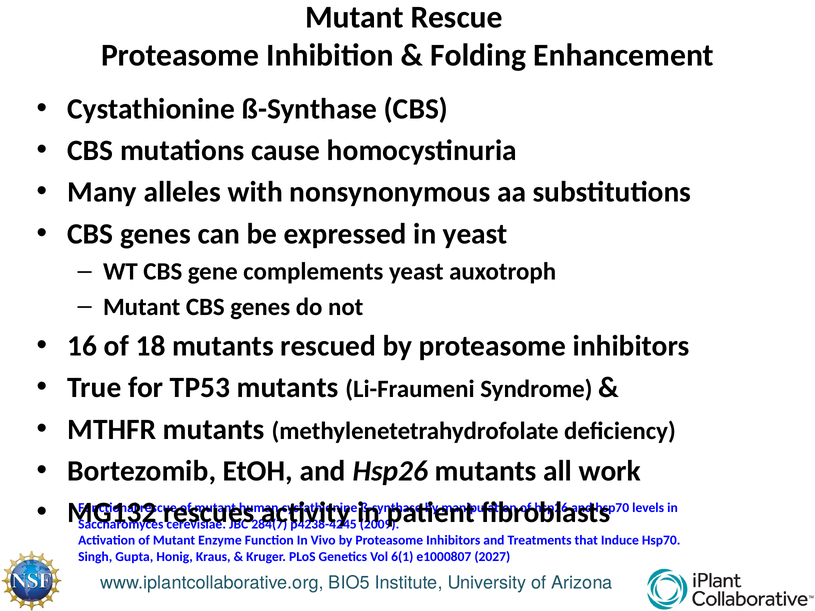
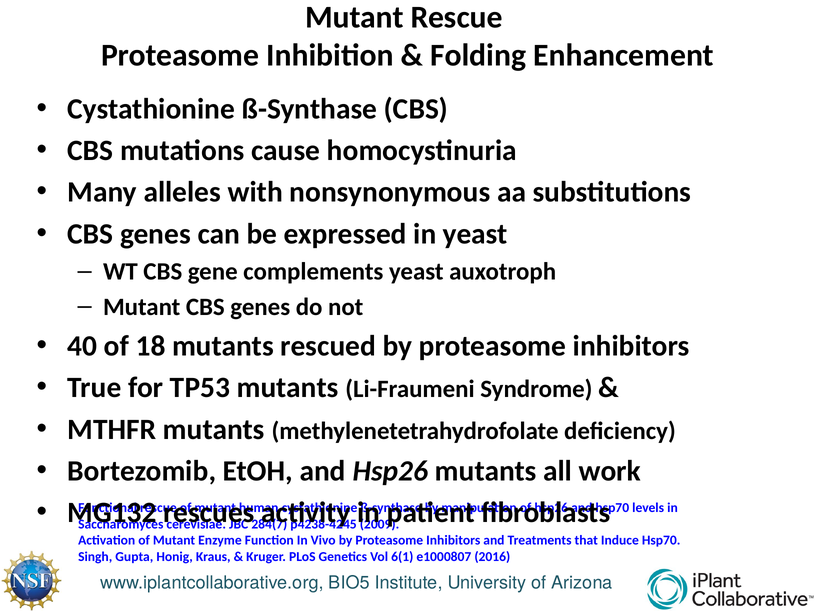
16: 16 -> 40
2027: 2027 -> 2016
